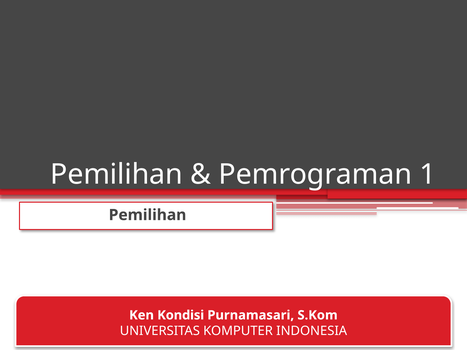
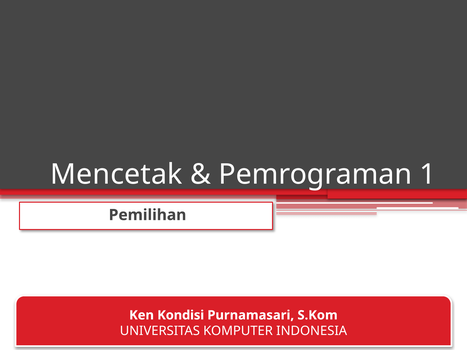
Pemilihan at (117, 174): Pemilihan -> Mencetak
